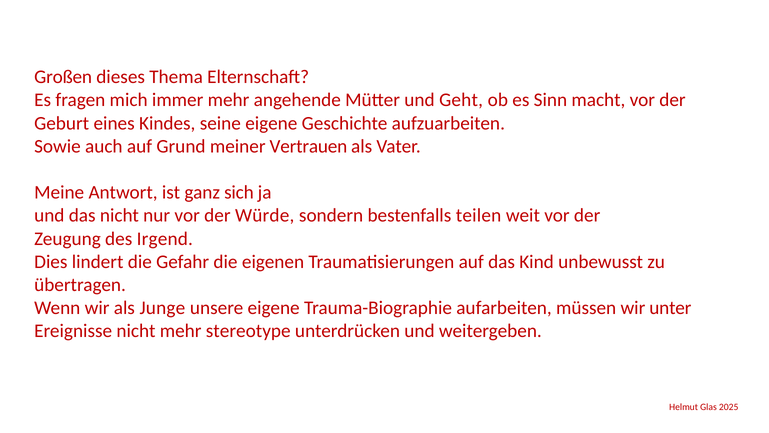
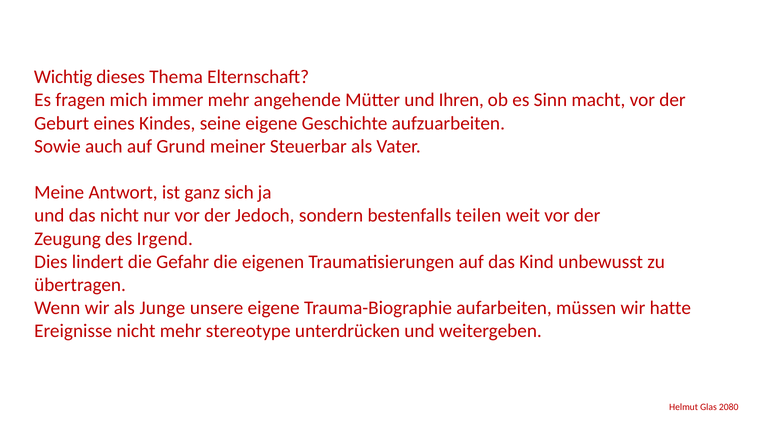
Großen: Großen -> Wichtig
Geht: Geht -> Ihren
Vertrauen: Vertrauen -> Steuerbar
Würde: Würde -> Jedoch
unter: unter -> hatte
2025: 2025 -> 2080
